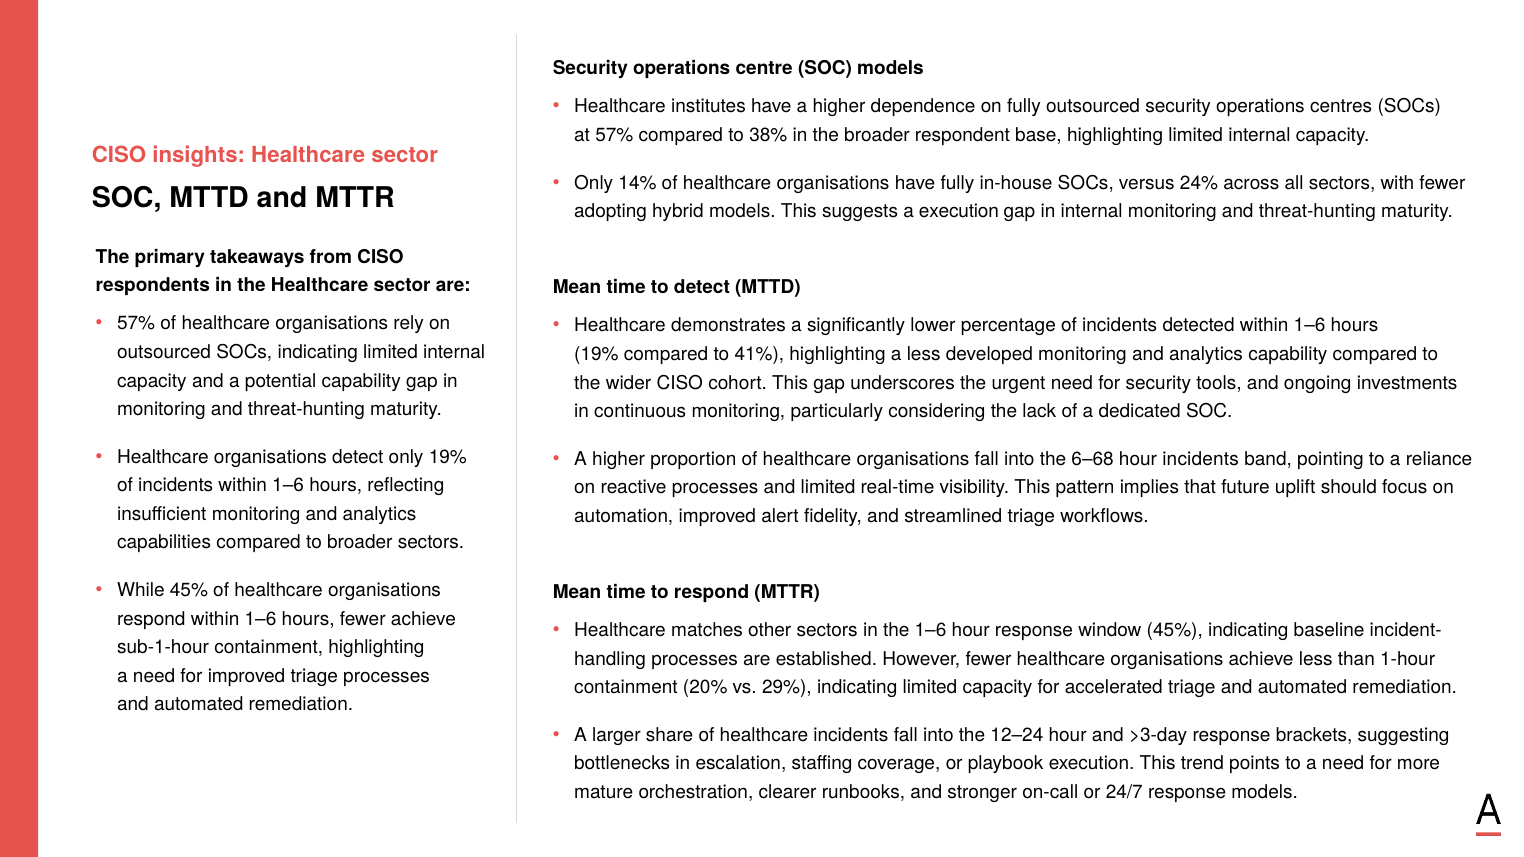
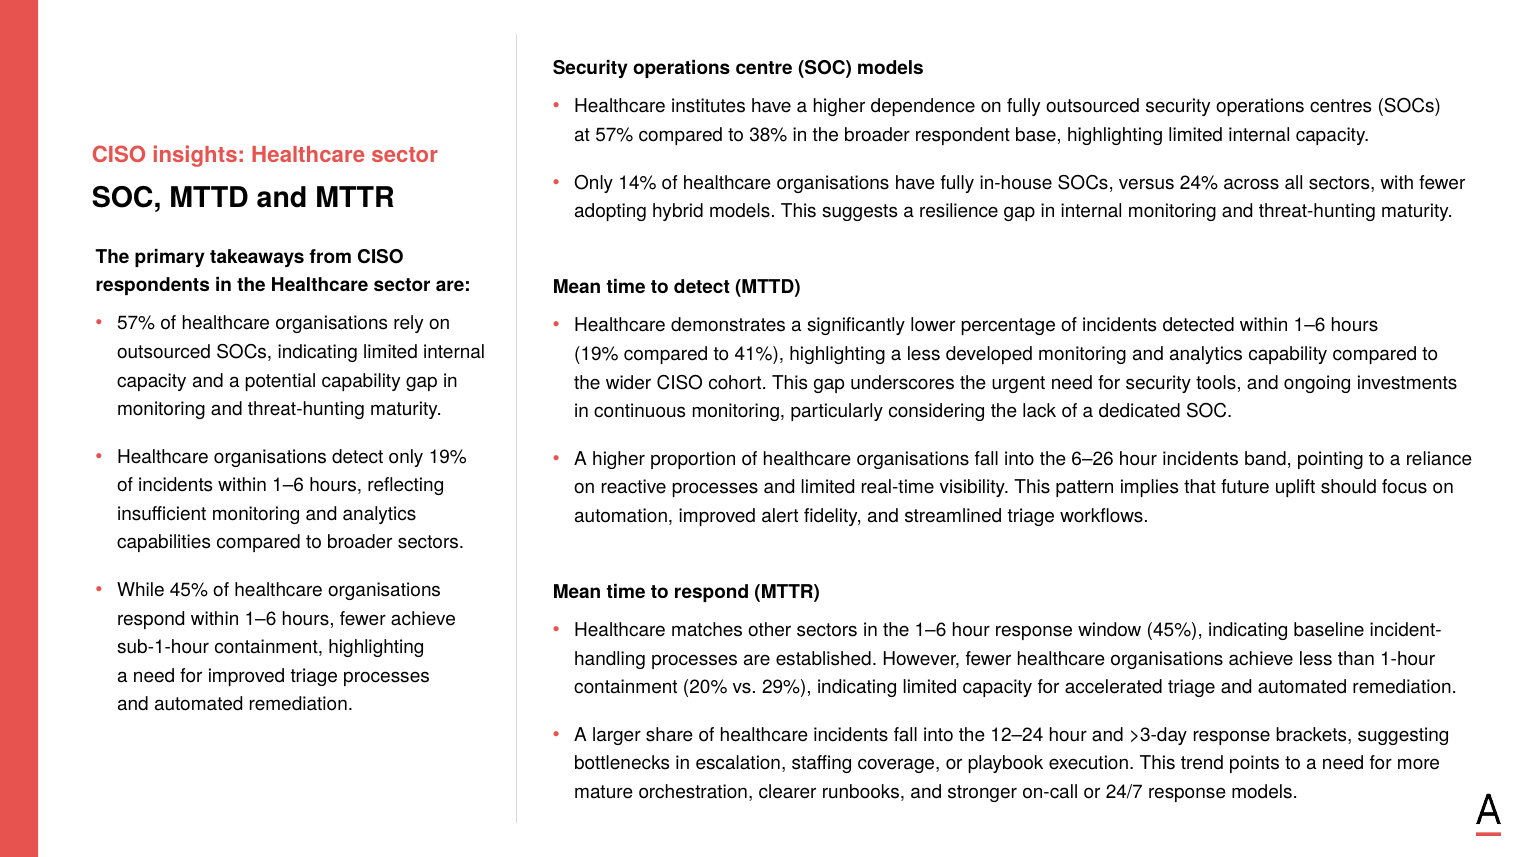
a execution: execution -> resilience
6–68: 6–68 -> 6–26
